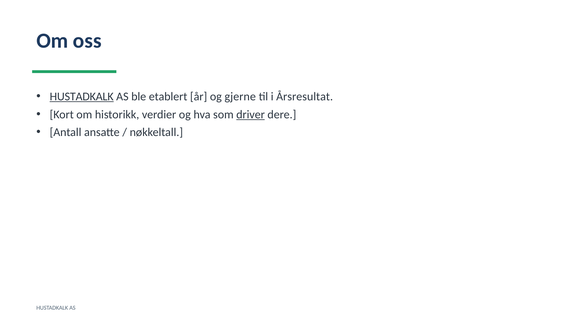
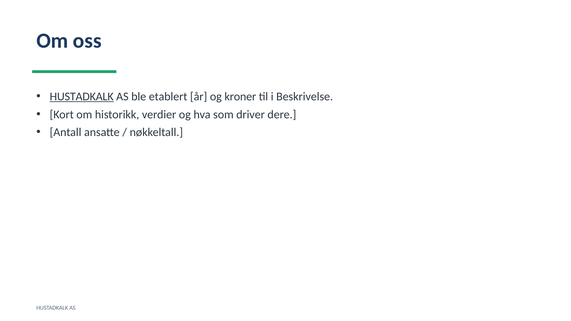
gjerne: gjerne -> kroner
Årsresultat: Årsresultat -> Beskrivelse
driver underline: present -> none
